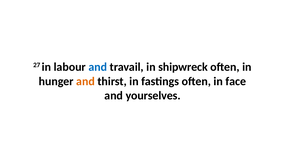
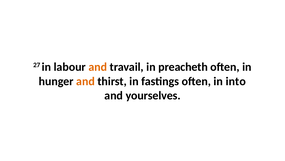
and at (98, 67) colour: blue -> orange
shipwreck: shipwreck -> preacheth
face: face -> into
